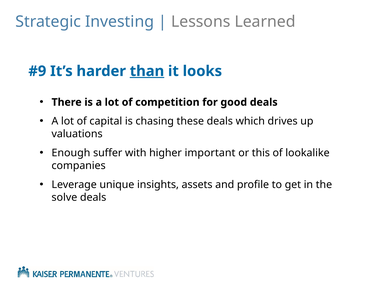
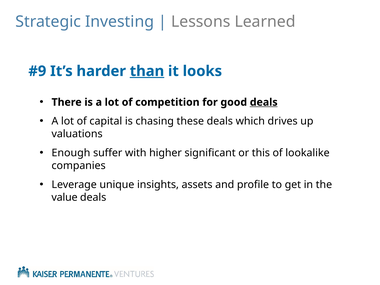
deals at (264, 102) underline: none -> present
important: important -> significant
solve: solve -> value
